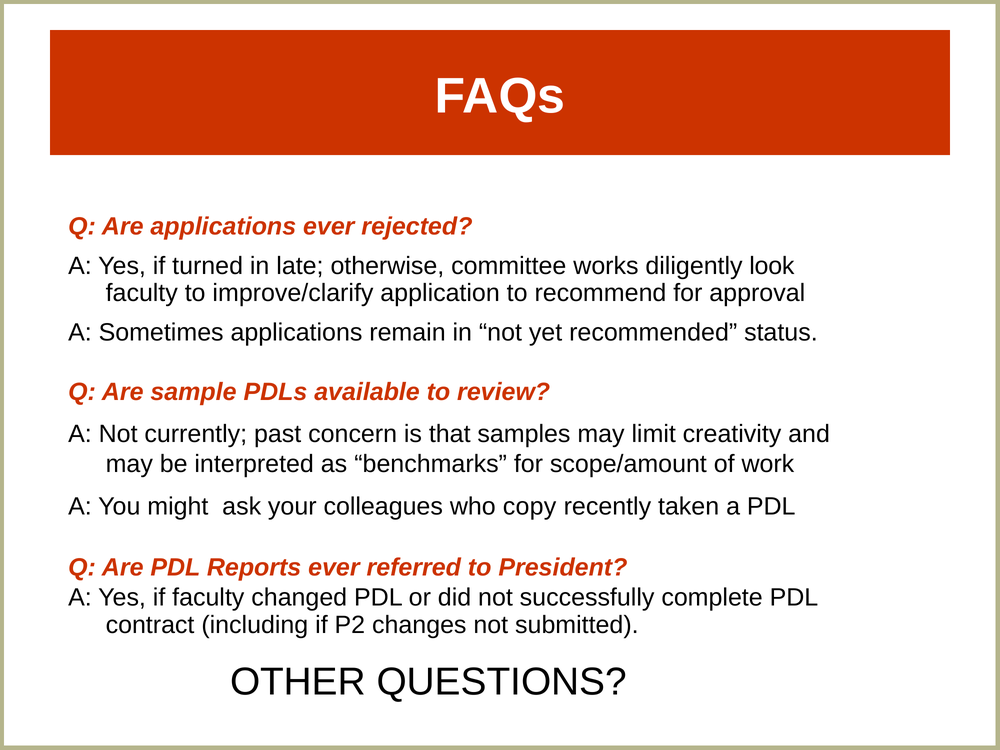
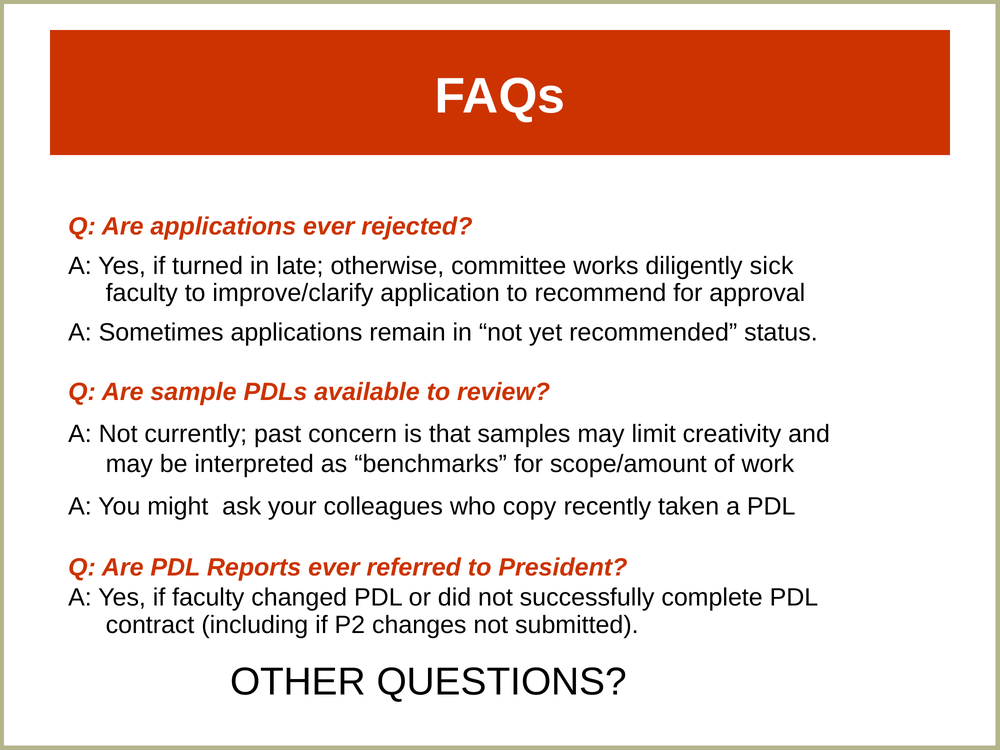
look: look -> sick
